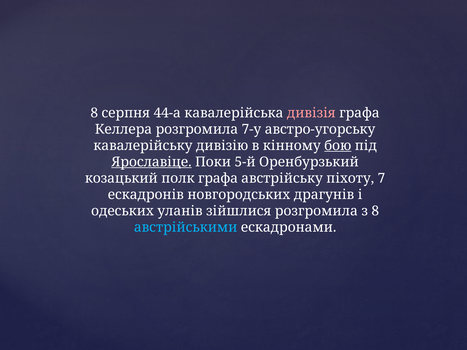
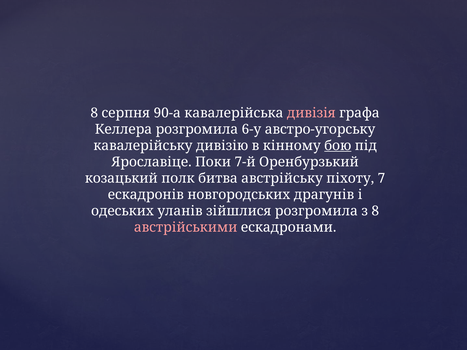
44-а: 44-а -> 90-а
7-у: 7-у -> 6-у
Ярославіце underline: present -> none
5-й: 5-й -> 7-й
полк графа: графа -> битва
австрійськими colour: light blue -> pink
